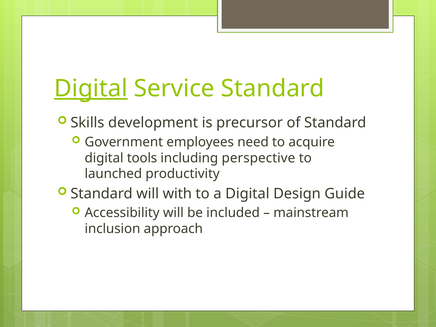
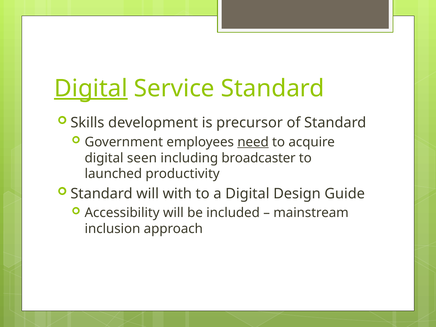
need underline: none -> present
tools: tools -> seen
perspective: perspective -> broadcaster
